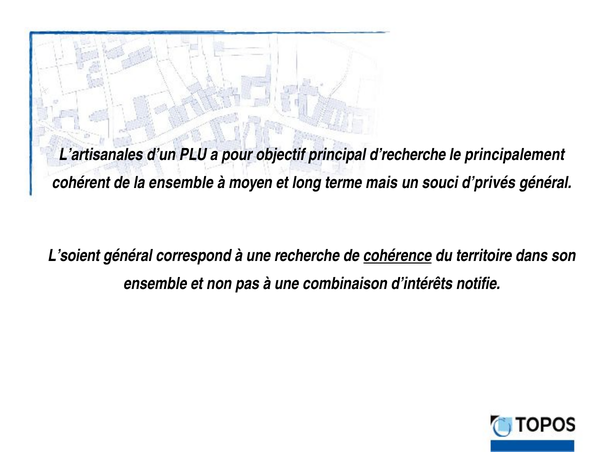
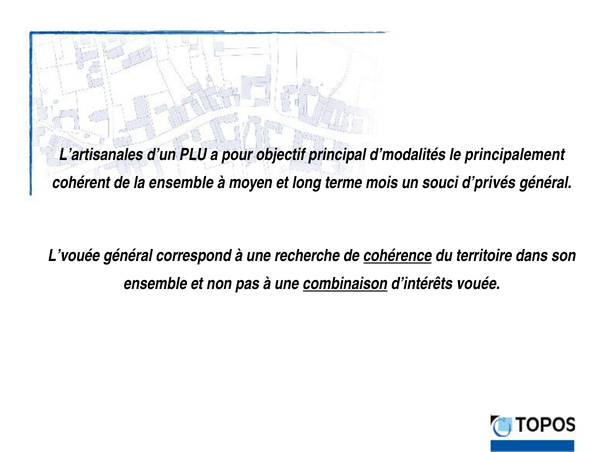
d’recherche: d’recherche -> d’modalités
mais: mais -> mois
L’soient: L’soient -> L’vouée
combinaison underline: none -> present
notifie: notifie -> vouée
